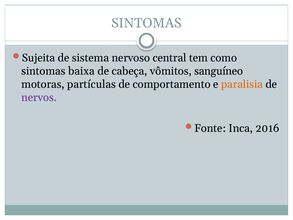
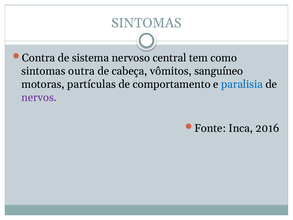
Sujeita: Sujeita -> Contra
baixa: baixa -> outra
paralisia colour: orange -> blue
